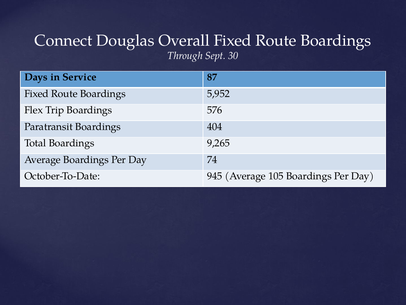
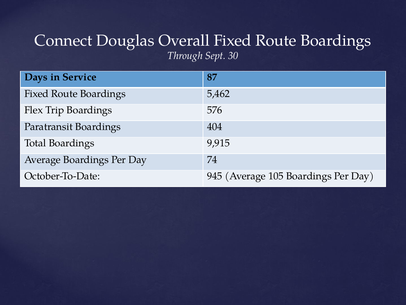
5,952: 5,952 -> 5,462
9,265: 9,265 -> 9,915
